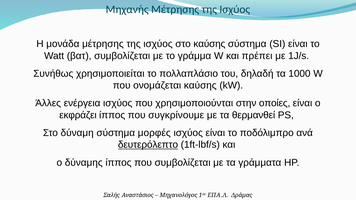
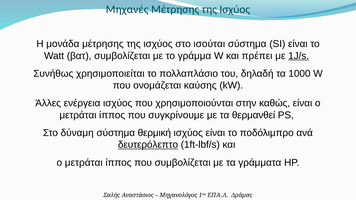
Μηχανής: Μηχανής -> Μηχανές
στο καύσης: καύσης -> ισούται
1J/s underline: none -> present
οποίες: οποίες -> καθώς
εκφράζει at (78, 115): εκφράζει -> μετράται
μορφές: μορφές -> θερμική
δύναμης at (84, 163): δύναμης -> μετράται
